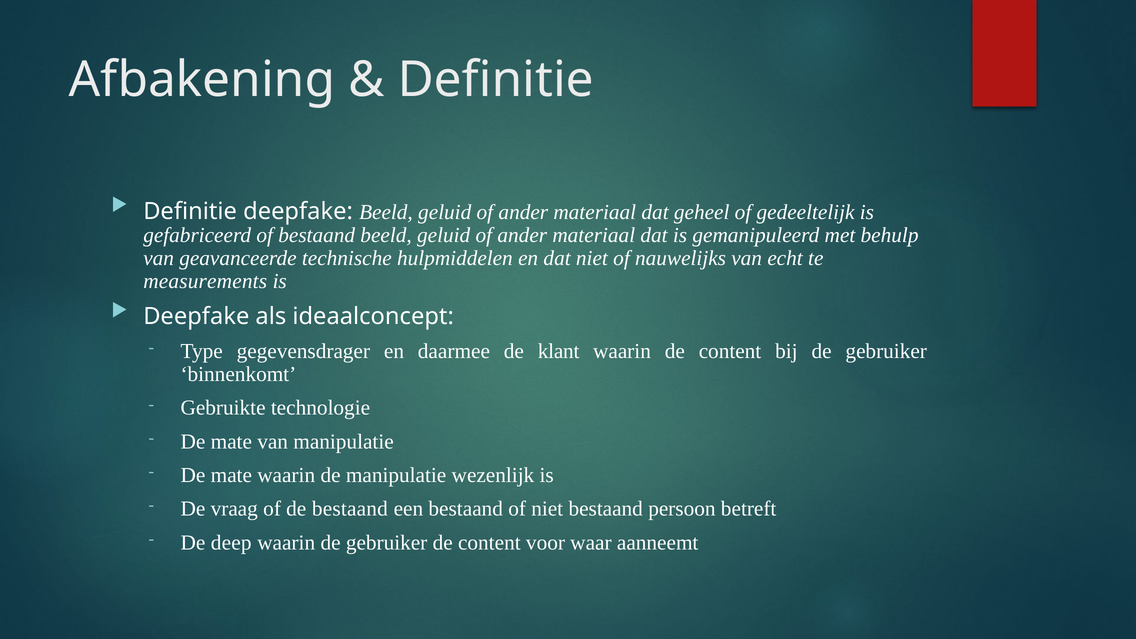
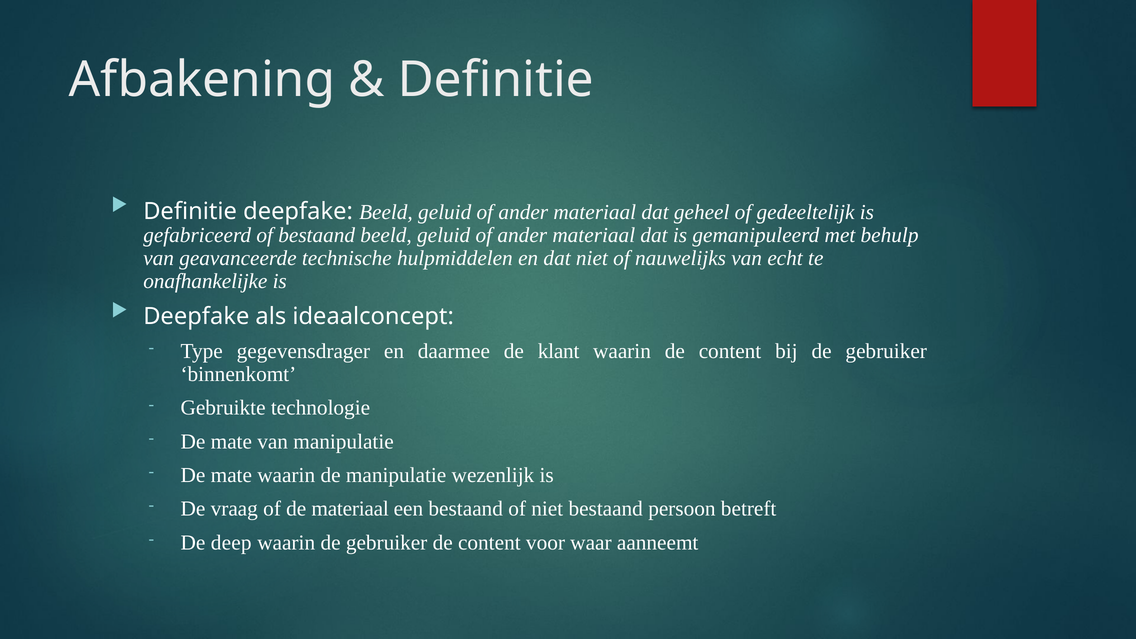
measurements: measurements -> onafhankelijke
de bestaand: bestaand -> materiaal
